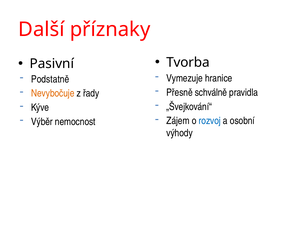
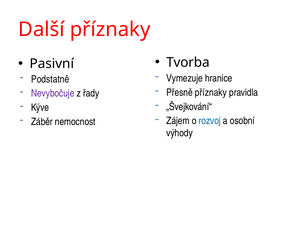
Přesně schválně: schválně -> příznaky
Nevybočuje colour: orange -> purple
Výběr: Výběr -> Záběr
